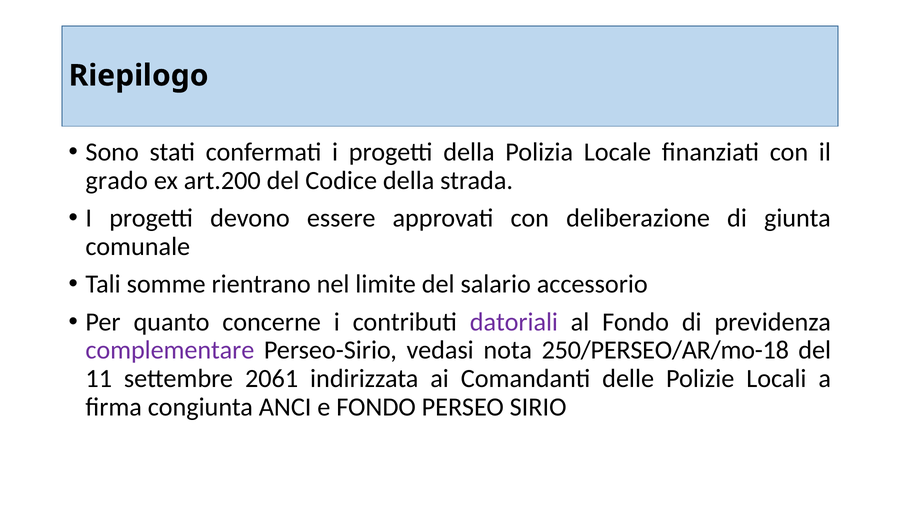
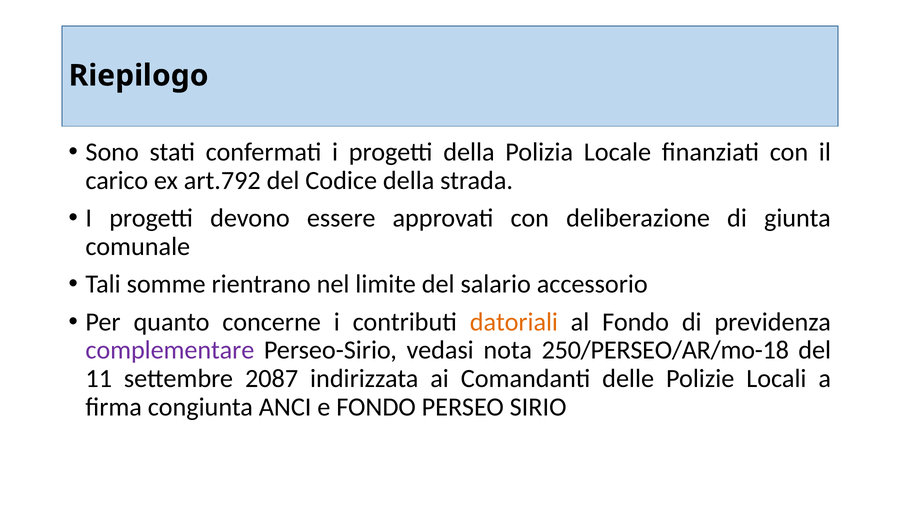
grado: grado -> carico
art.200: art.200 -> art.792
datoriali colour: purple -> orange
2061: 2061 -> 2087
